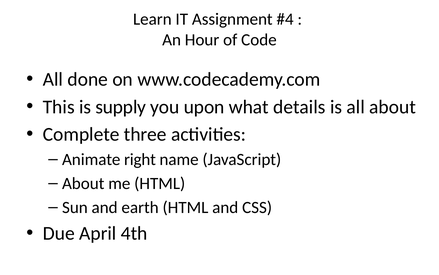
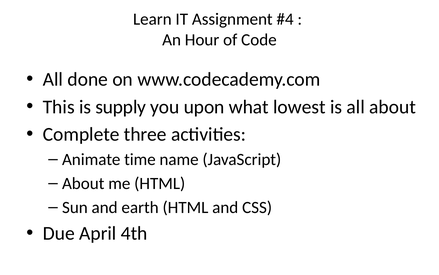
details: details -> lowest
right: right -> time
